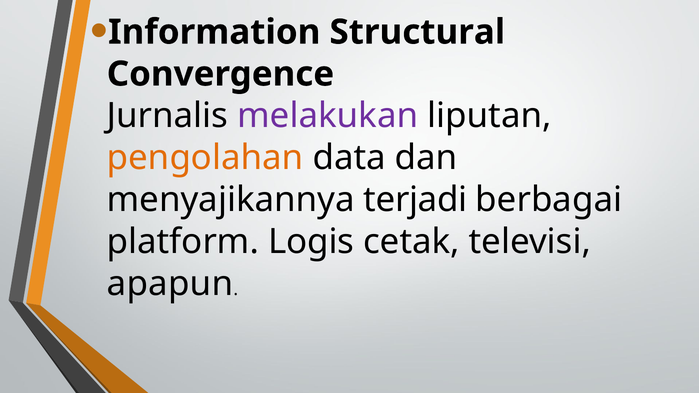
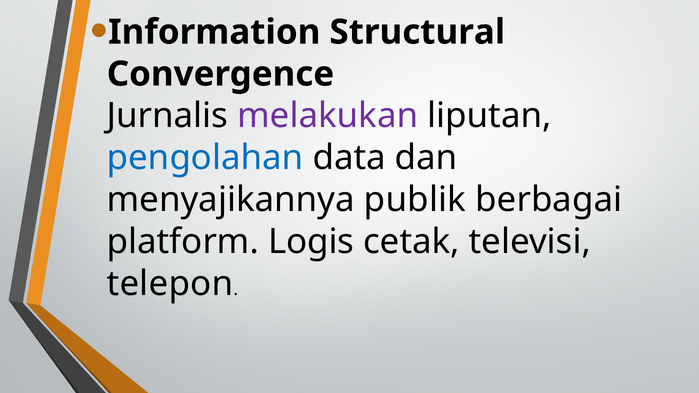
pengolahan colour: orange -> blue
terjadi: terjadi -> publik
apapun: apapun -> telepon
